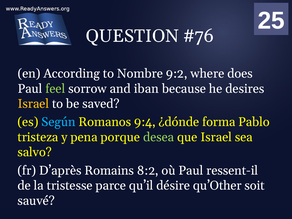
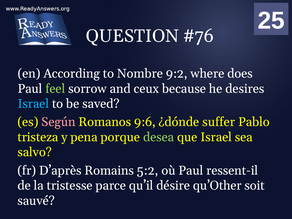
iban: iban -> ceux
Israel at (33, 104) colour: yellow -> light blue
Según colour: light blue -> pink
9:4: 9:4 -> 9:6
forma: forma -> suffer
8:2: 8:2 -> 5:2
